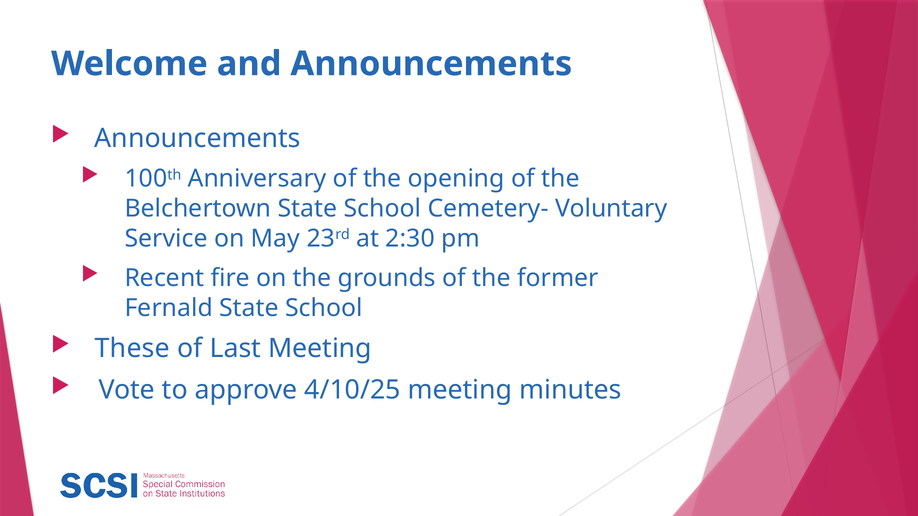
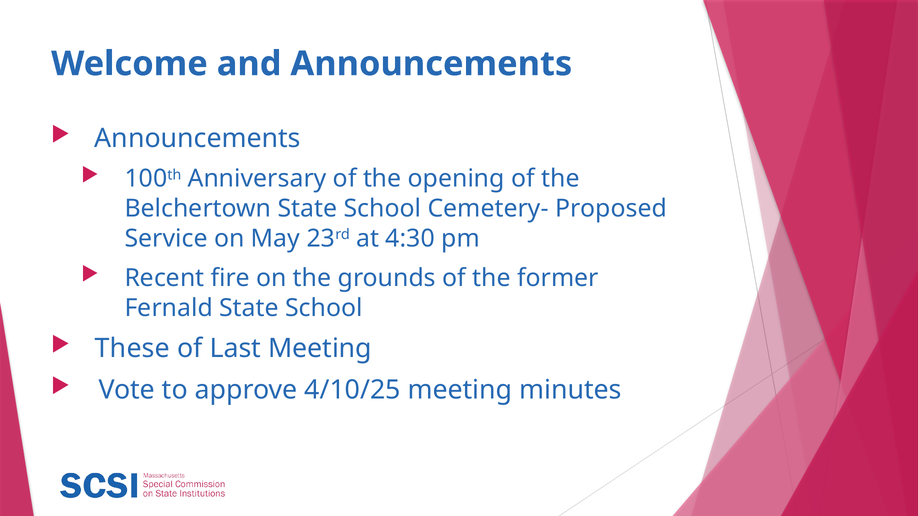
Voluntary: Voluntary -> Proposed
2:30: 2:30 -> 4:30
